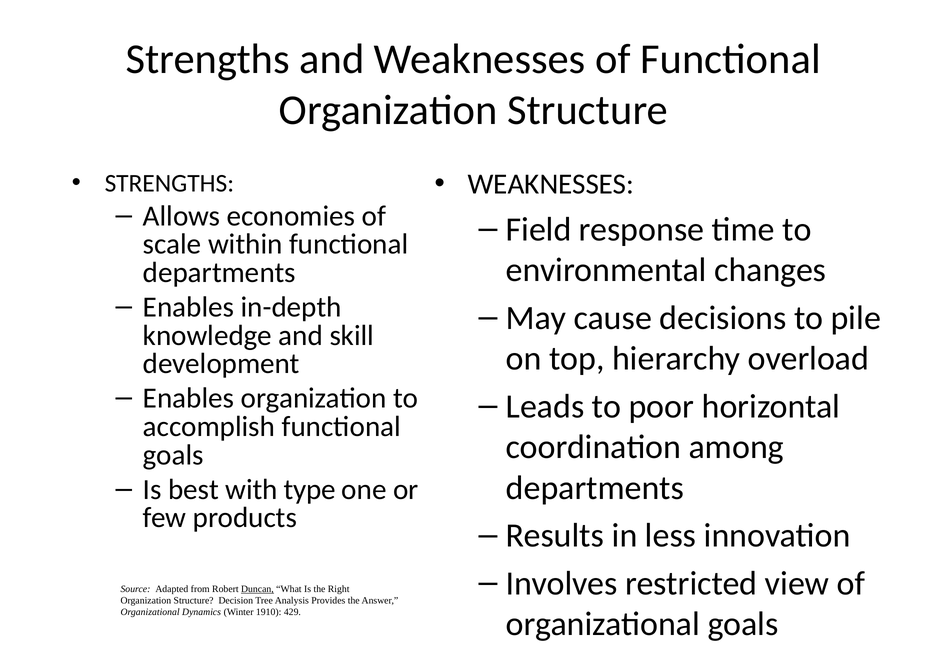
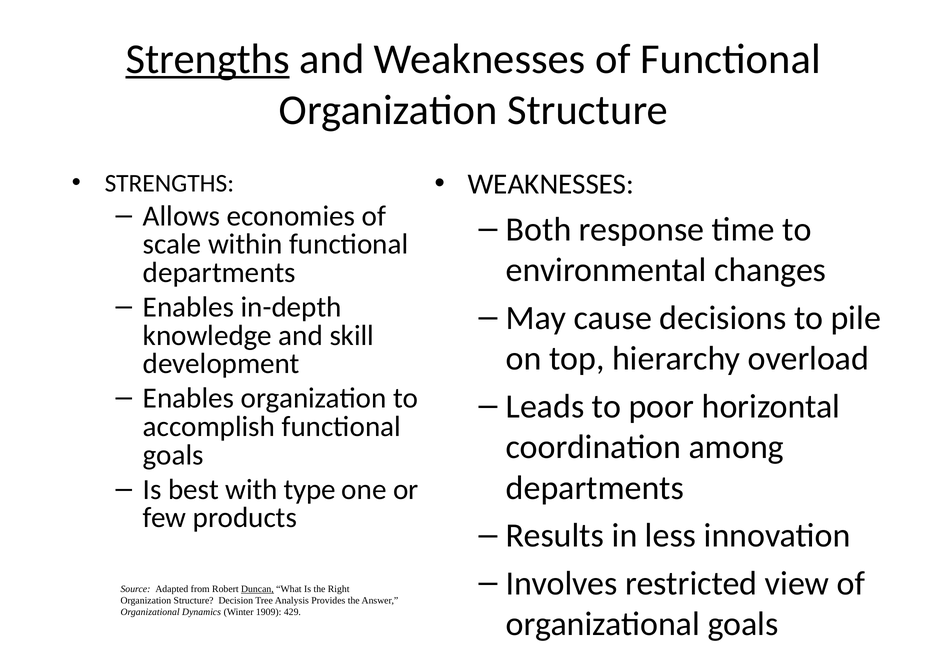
Strengths at (208, 59) underline: none -> present
Field: Field -> Both
1910: 1910 -> 1909
